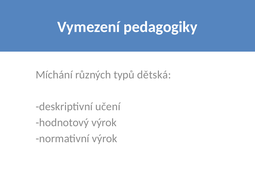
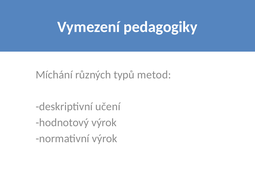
dětská: dětská -> metod
